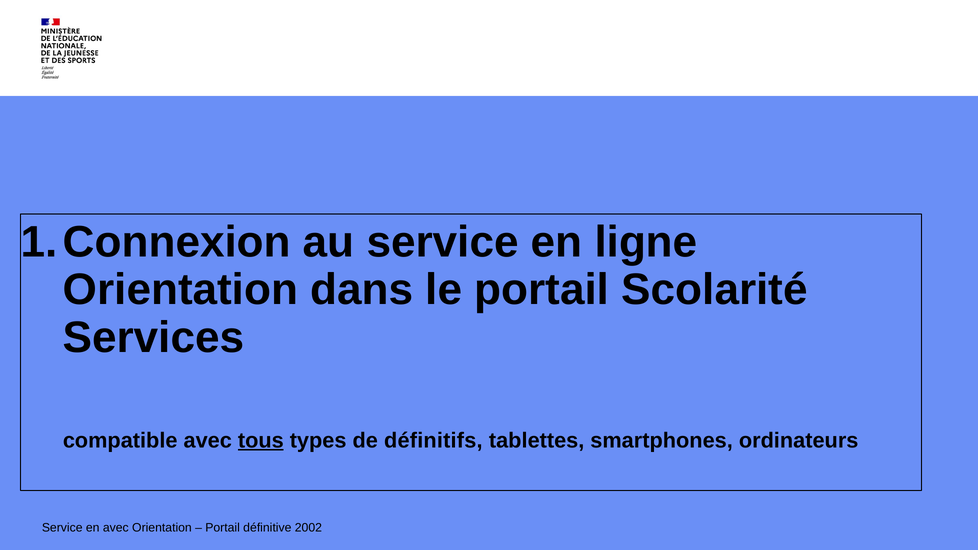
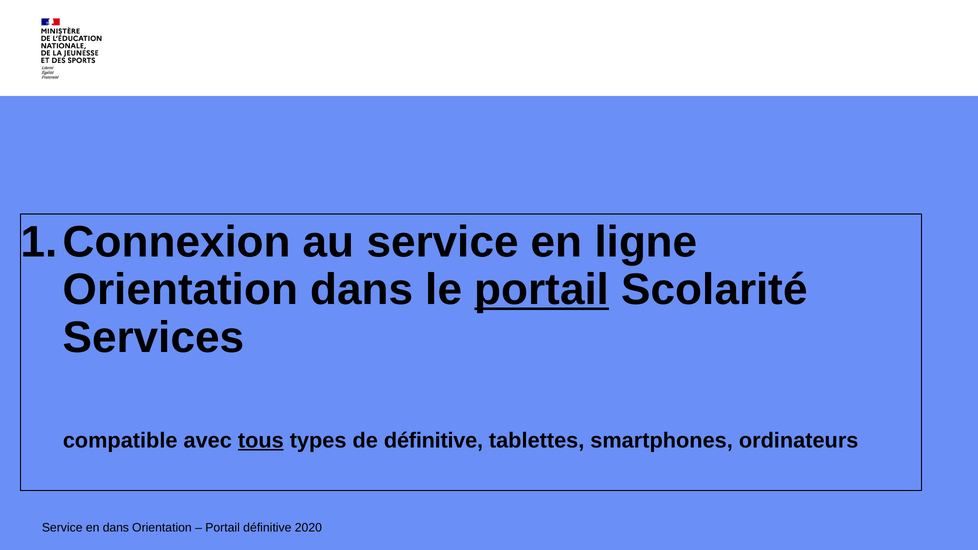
portail at (542, 290) underline: none -> present
de définitifs: définitifs -> définitive
en avec: avec -> dans
2002: 2002 -> 2020
